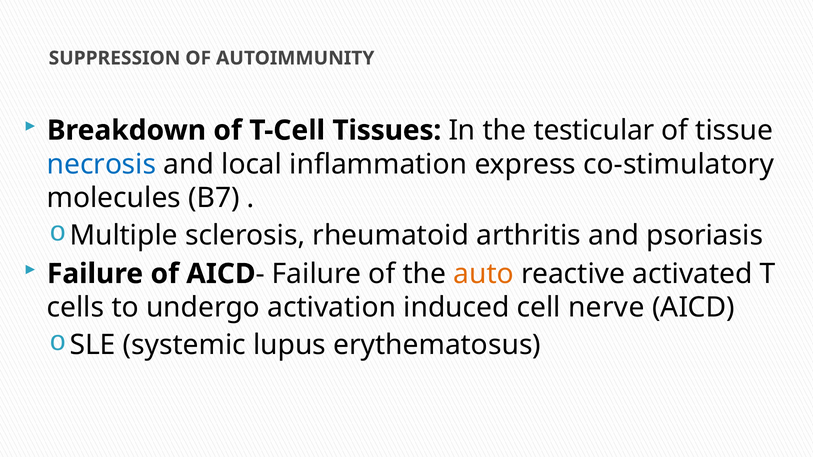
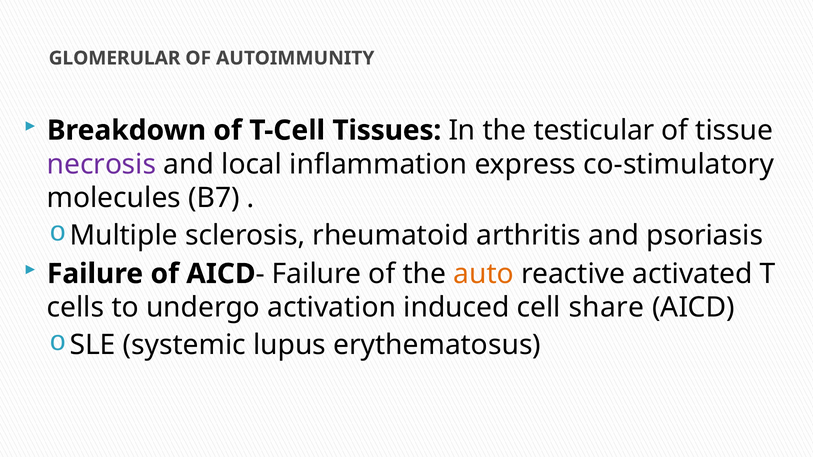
SUPPRESSION: SUPPRESSION -> GLOMERULAR
necrosis colour: blue -> purple
nerve: nerve -> share
